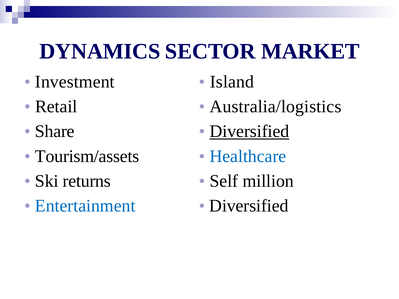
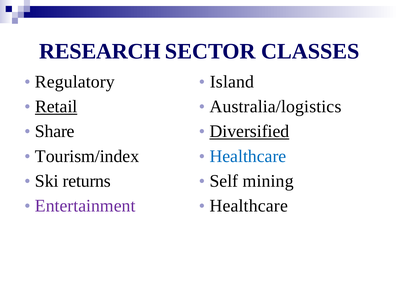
DYNAMICS: DYNAMICS -> RESEARCH
MARKET: MARKET -> CLASSES
Investment: Investment -> Regulatory
Retail underline: none -> present
Tourism/assets: Tourism/assets -> Tourism/index
million: million -> mining
Entertainment colour: blue -> purple
Diversified at (249, 206): Diversified -> Healthcare
